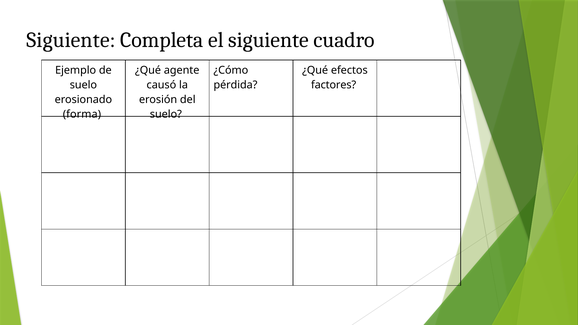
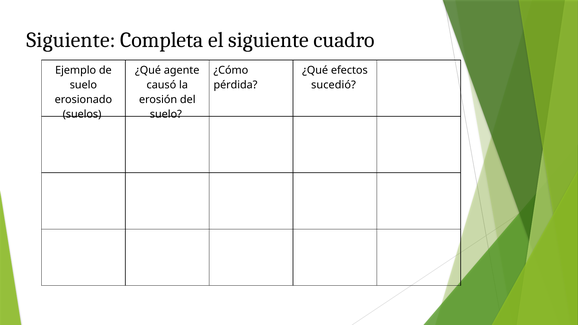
factores: factores -> sucedió
forma: forma -> suelos
